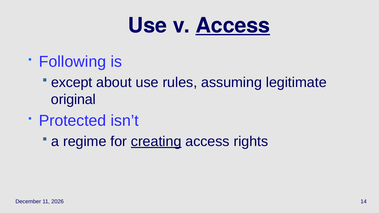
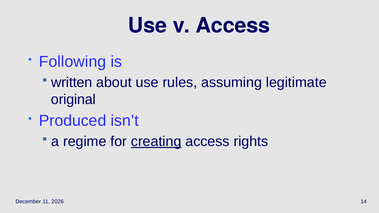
Access at (233, 26) underline: present -> none
except: except -> written
Protected: Protected -> Produced
